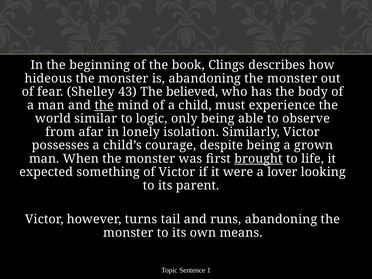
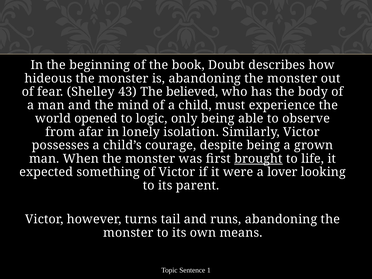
Clings: Clings -> Doubt
the at (104, 105) underline: present -> none
similar: similar -> opened
